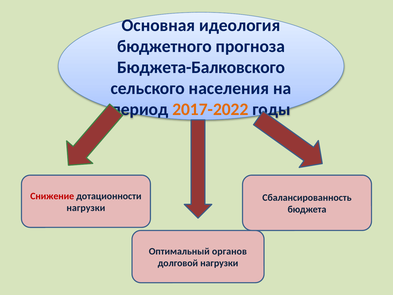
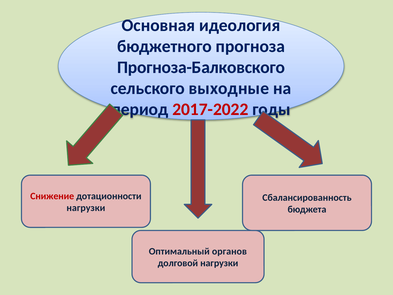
Бюджета-Балковского: Бюджета-Балковского -> Прогноза-Балковского
населения: населения -> выходные
2017-2022 colour: orange -> red
